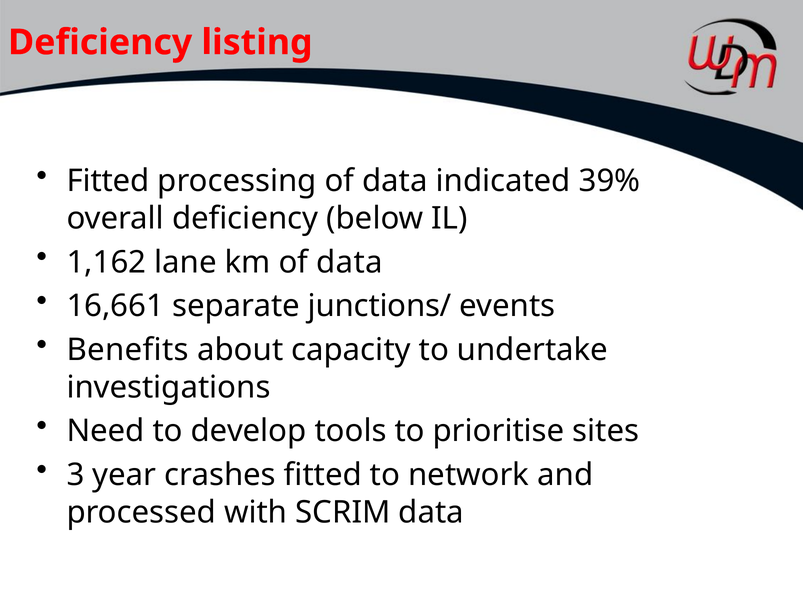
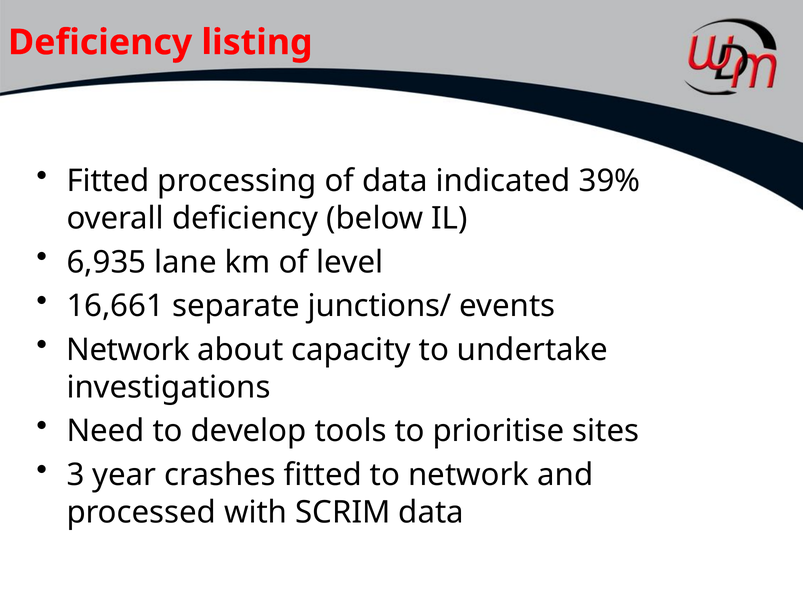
1,162: 1,162 -> 6,935
km of data: data -> level
Benefits at (128, 349): Benefits -> Network
